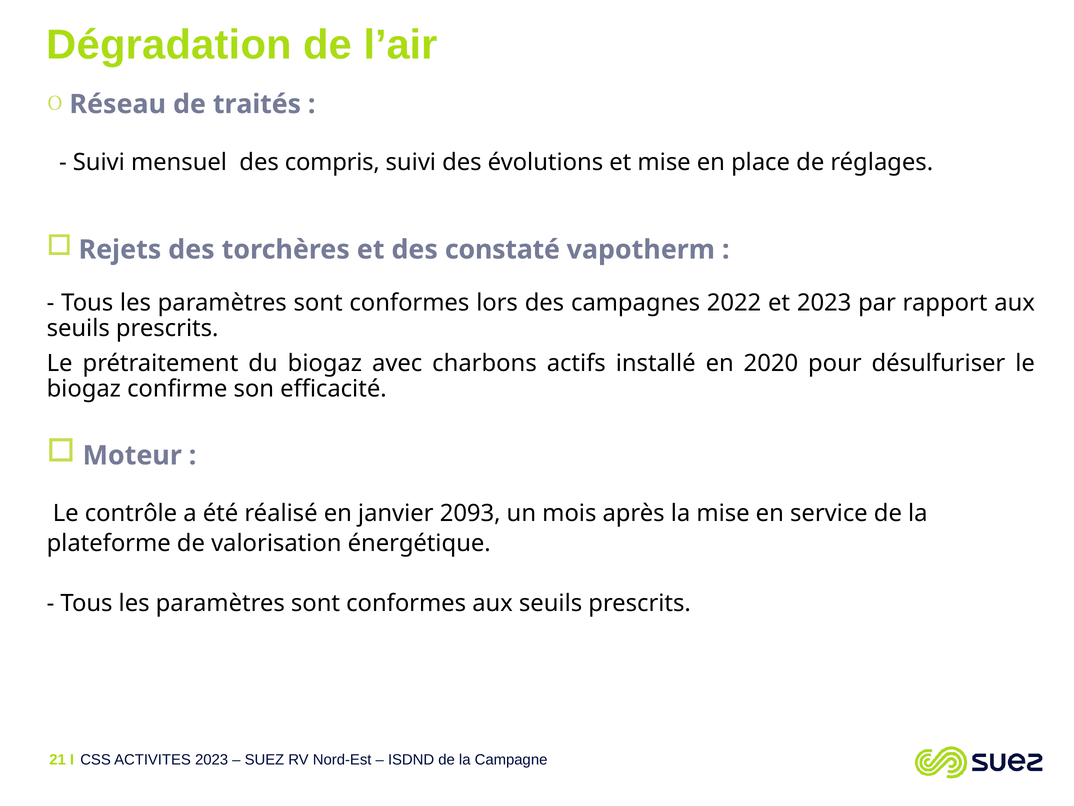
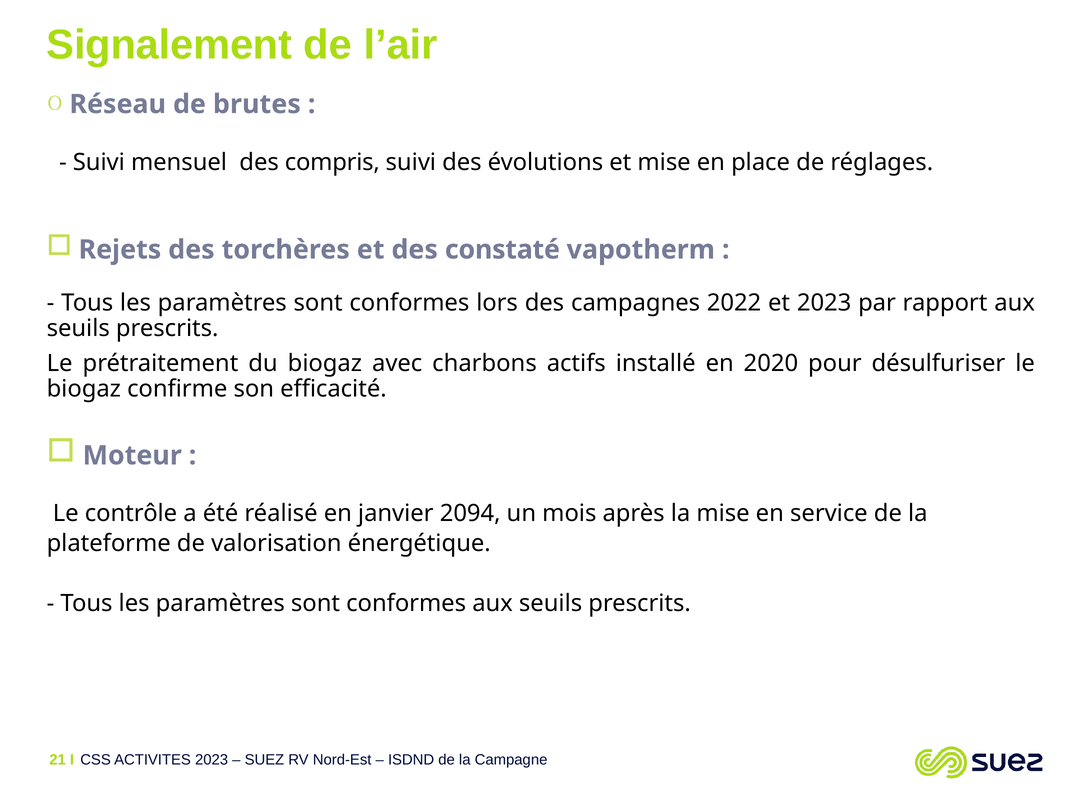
Dégradation: Dégradation -> Signalement
traités: traités -> brutes
2093: 2093 -> 2094
